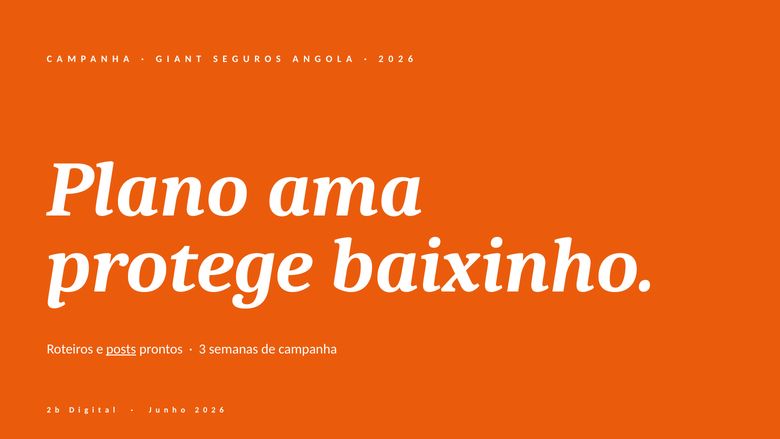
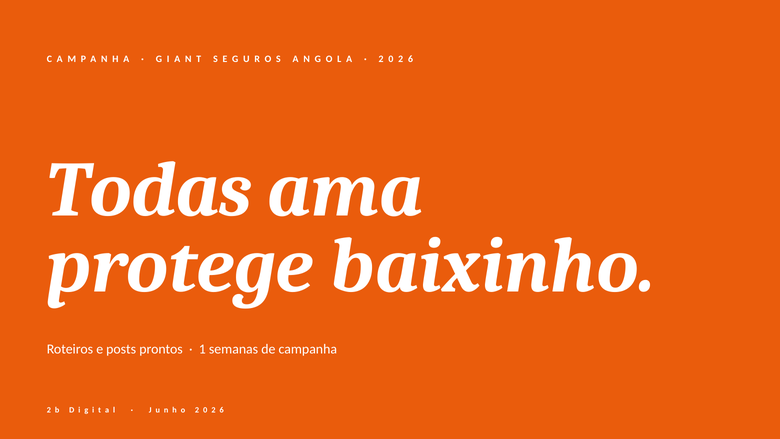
Plano: Plano -> Todas
posts underline: present -> none
3: 3 -> 1
